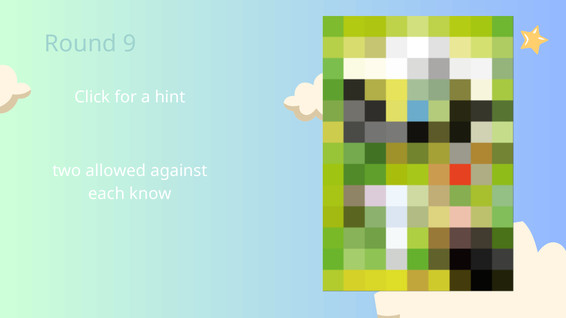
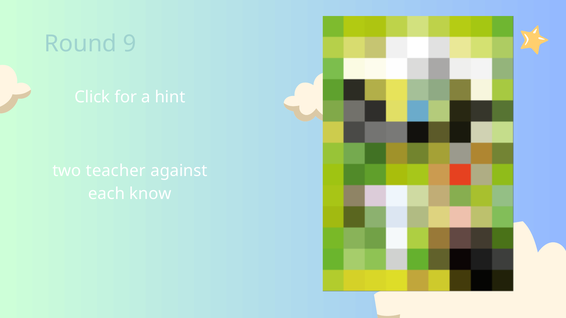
allowed: allowed -> teacher
